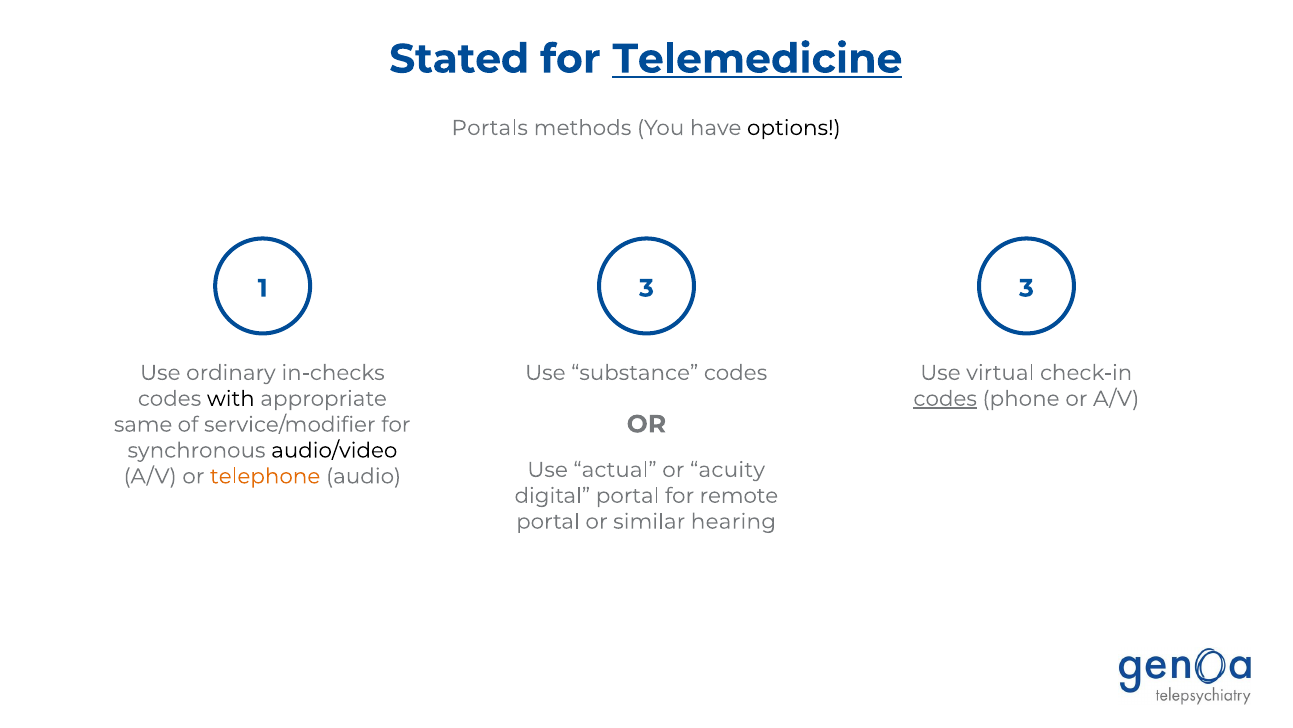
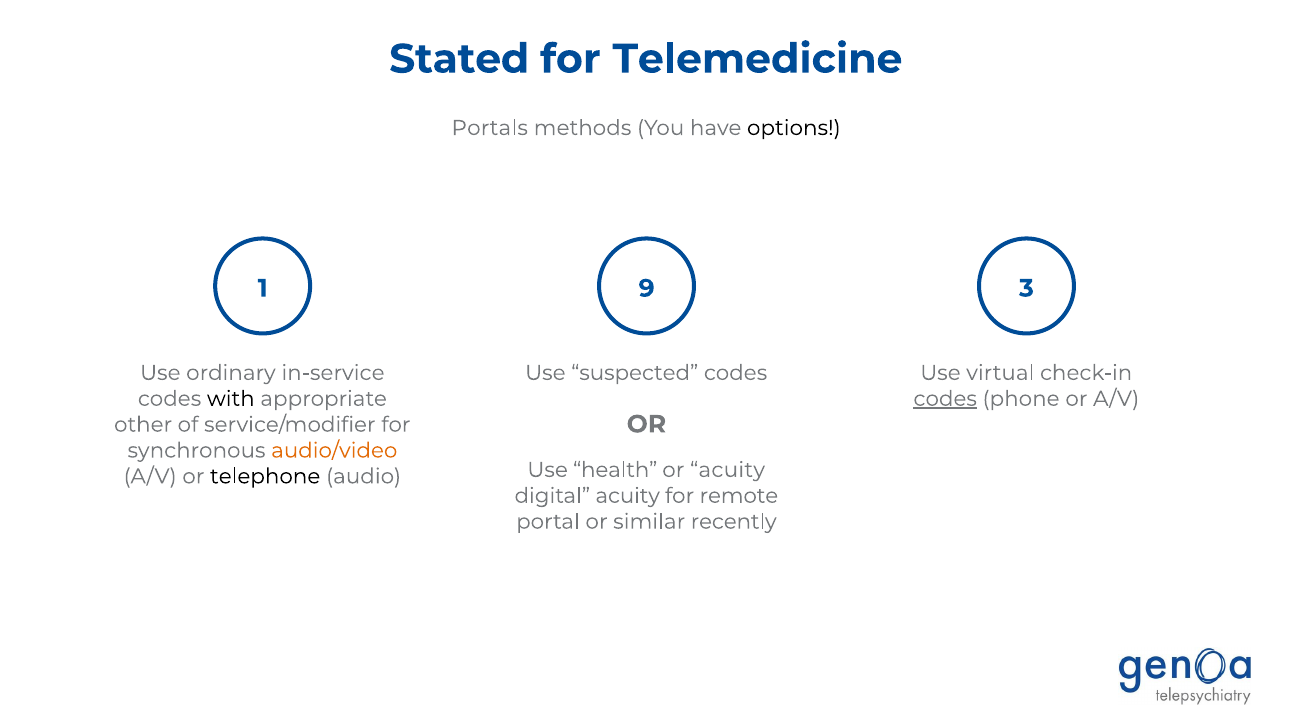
Telemedicine underline: present -> none
1 3: 3 -> 9
in-checks: in-checks -> in-service
substance: substance -> suspected
same: same -> other
audio/video colour: black -> orange
actual: actual -> health
telephone colour: orange -> black
digital portal: portal -> acuity
hearing: hearing -> recently
